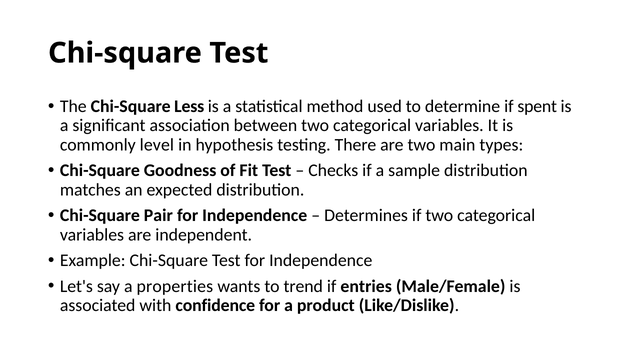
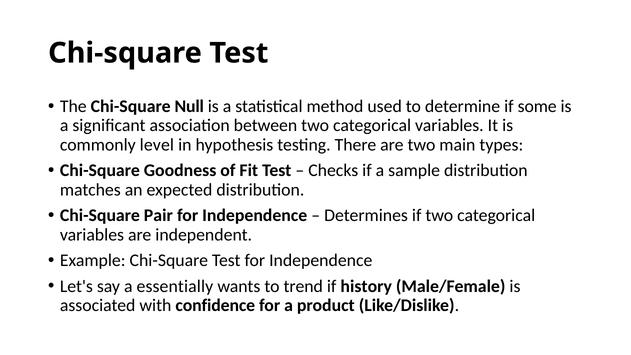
Less: Less -> Null
spent: spent -> some
properties: properties -> essentially
entries: entries -> history
